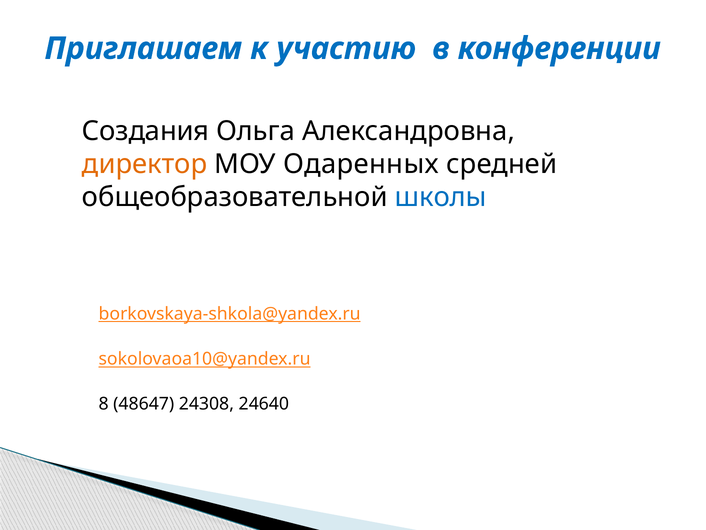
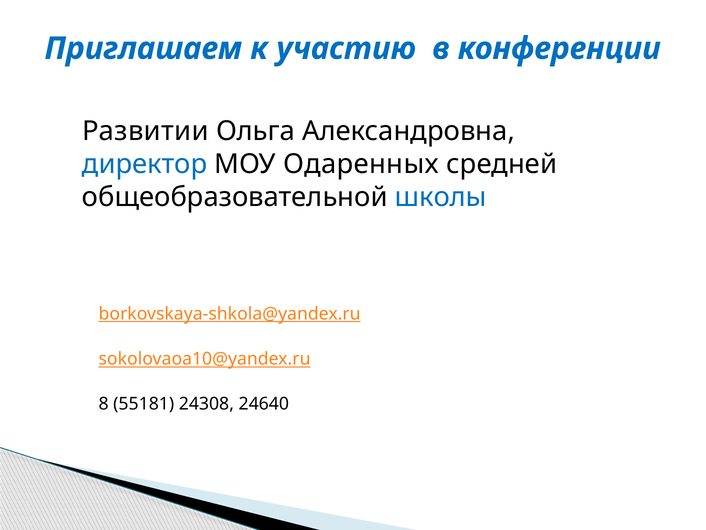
Создания: Создания -> Развитии
директор colour: orange -> blue
48647: 48647 -> 55181
